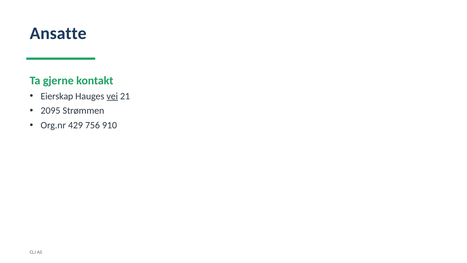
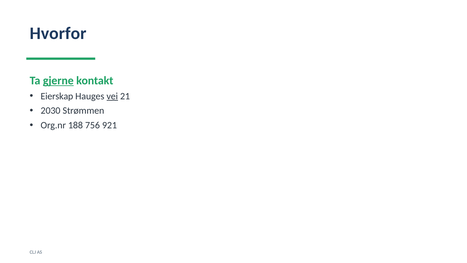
Ansatte: Ansatte -> Hvorfor
gjerne underline: none -> present
2095: 2095 -> 2030
429: 429 -> 188
910: 910 -> 921
